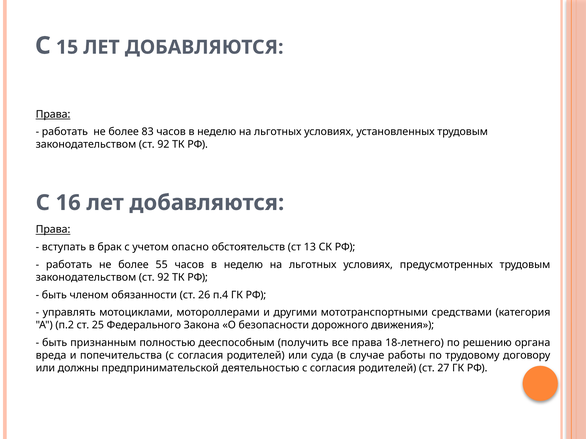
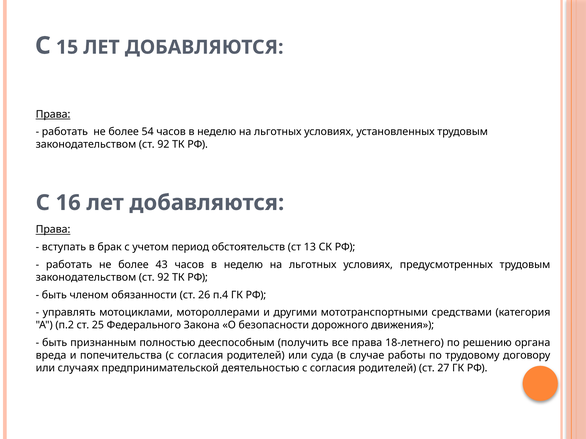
83: 83 -> 54
опасно: опасно -> период
55: 55 -> 43
должны: должны -> случаях
